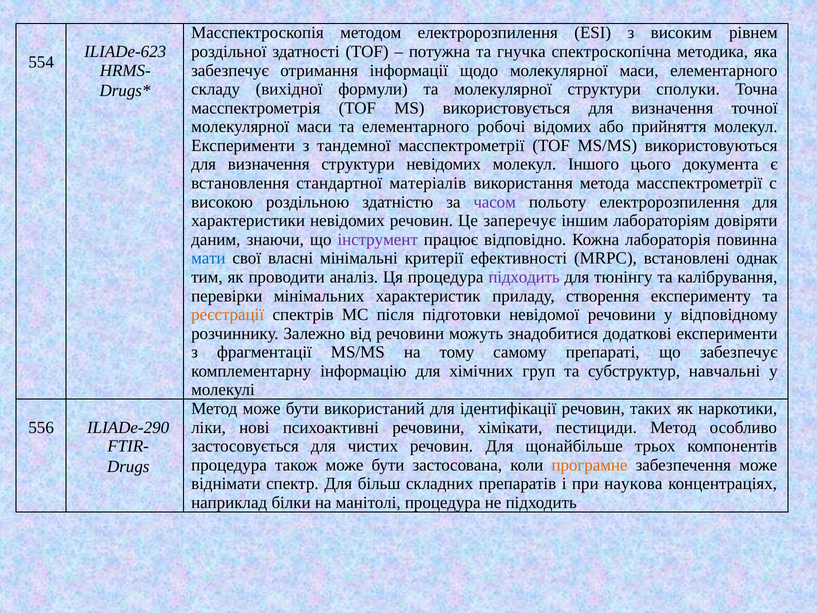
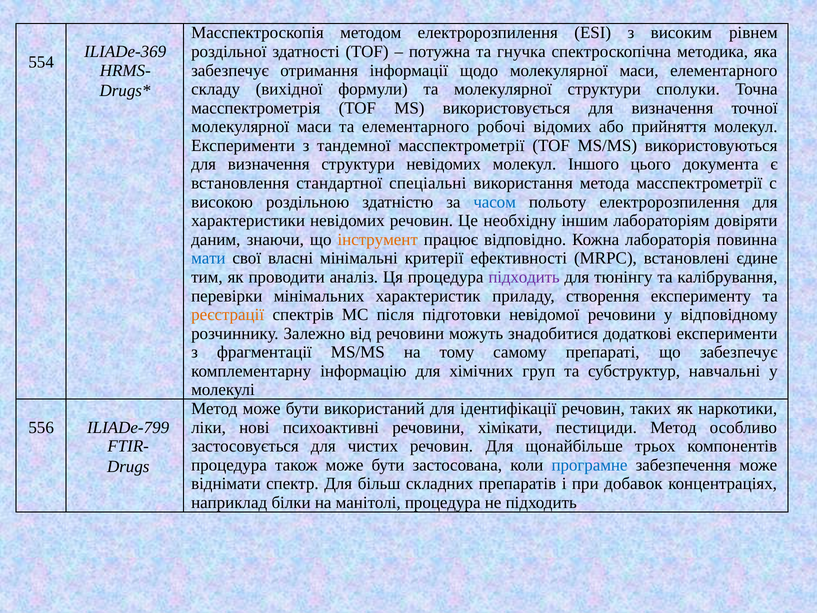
ILIADe-623: ILIADe-623 -> ILIADe-369
матеріалів: матеріалів -> спеціальні
часом colour: purple -> blue
заперечує: заперечує -> необхідну
інструмент colour: purple -> orange
однак: однак -> єдине
ILIADe-290: ILIADe-290 -> ILIADe-799
програмне colour: orange -> blue
наукова: наукова -> добавок
